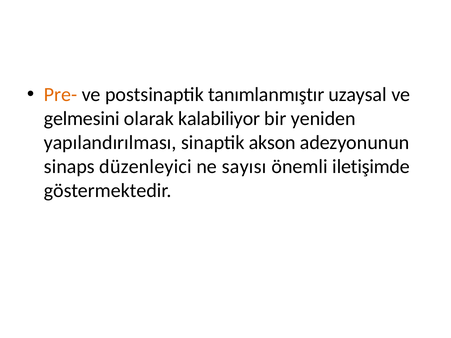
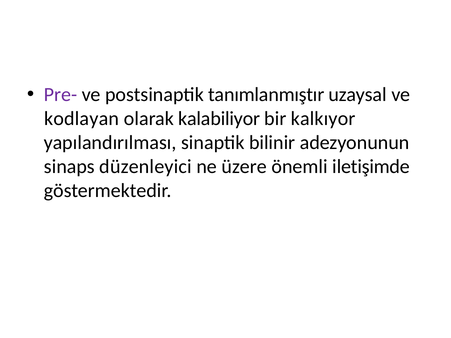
Pre- colour: orange -> purple
gelmesini: gelmesini -> kodlayan
yeniden: yeniden -> kalkıyor
akson: akson -> bilinir
sayısı: sayısı -> üzere
